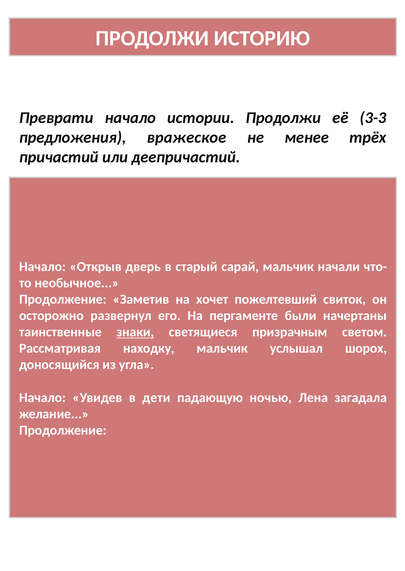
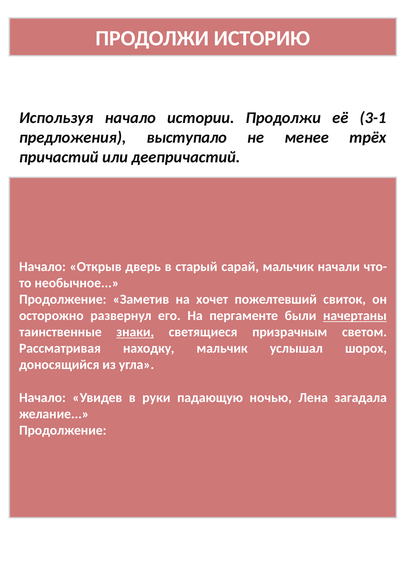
Преврати: Преврати -> Используя
3-3: 3-3 -> 3-1
вражеское: вражеское -> выступало
начертаны underline: none -> present
дети: дети -> руки
